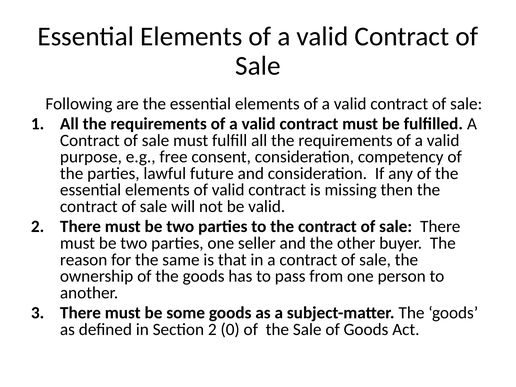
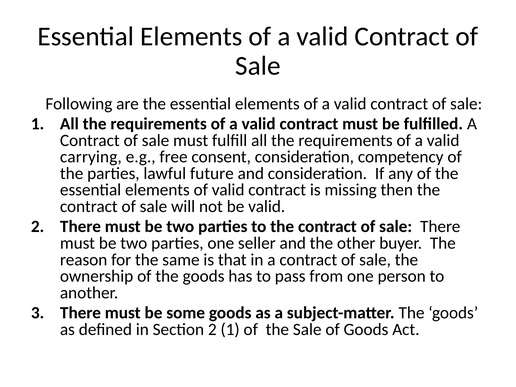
purpose: purpose -> carrying
2 0: 0 -> 1
